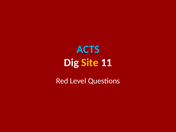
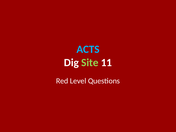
Site colour: yellow -> light green
